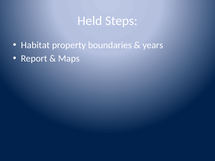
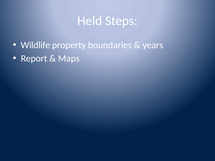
Habitat: Habitat -> Wildlife
